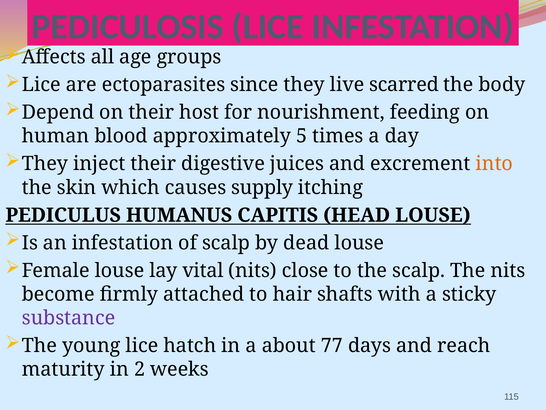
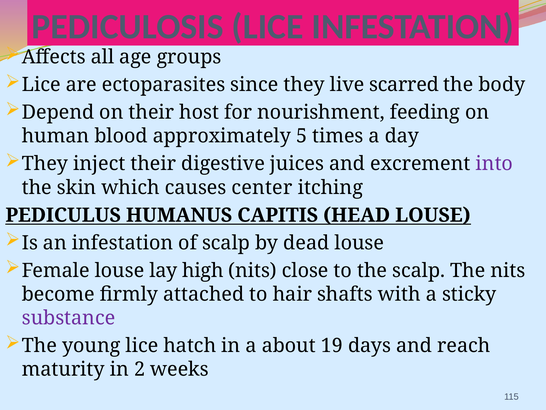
into colour: orange -> purple
supply: supply -> center
vital: vital -> high
77: 77 -> 19
